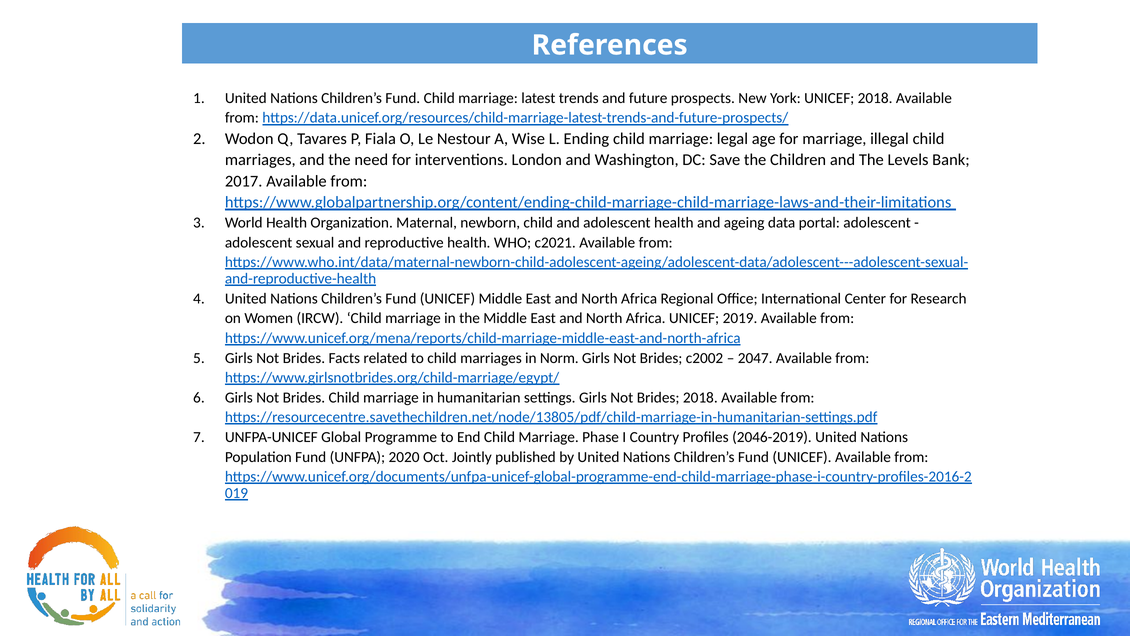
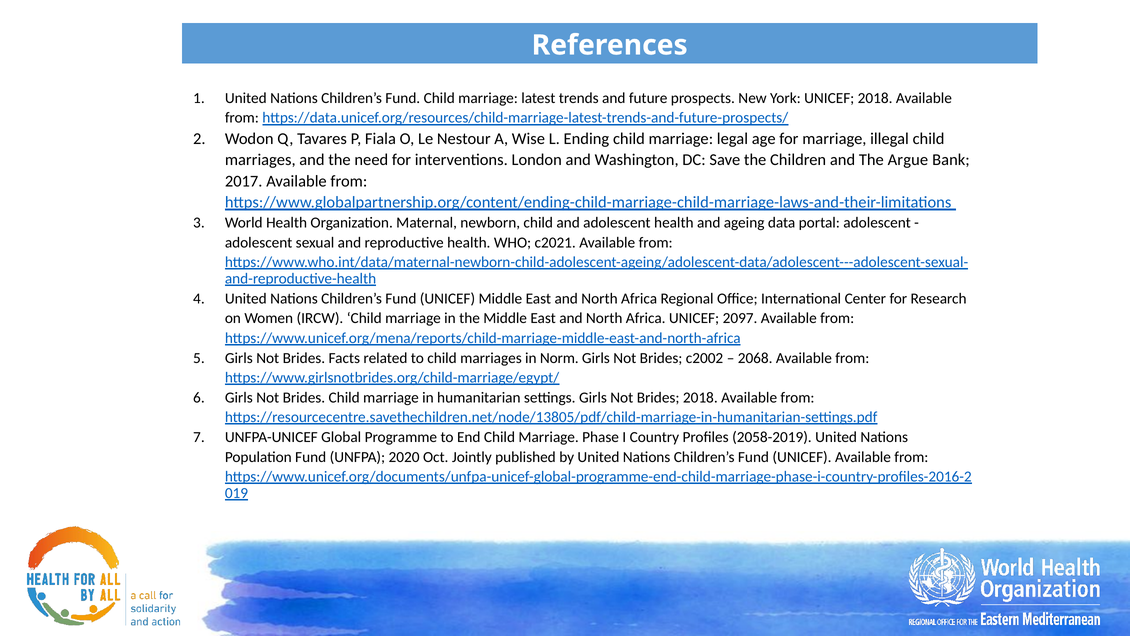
Levels: Levels -> Argue
2019: 2019 -> 2097
2047: 2047 -> 2068
2046-2019: 2046-2019 -> 2058-2019
